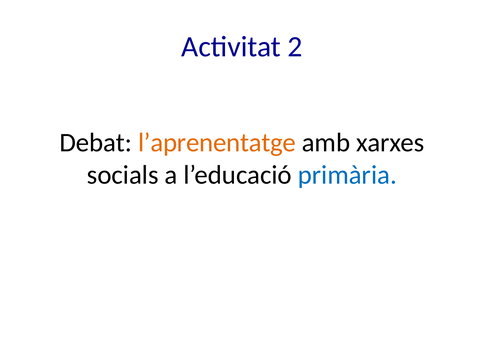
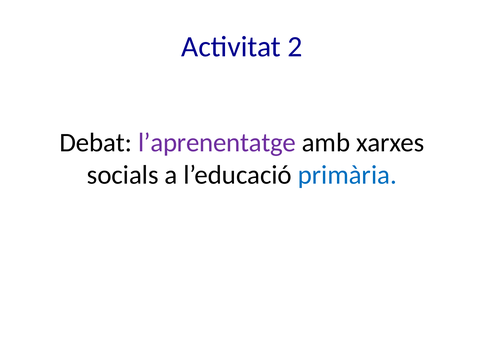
l’aprenentatge colour: orange -> purple
